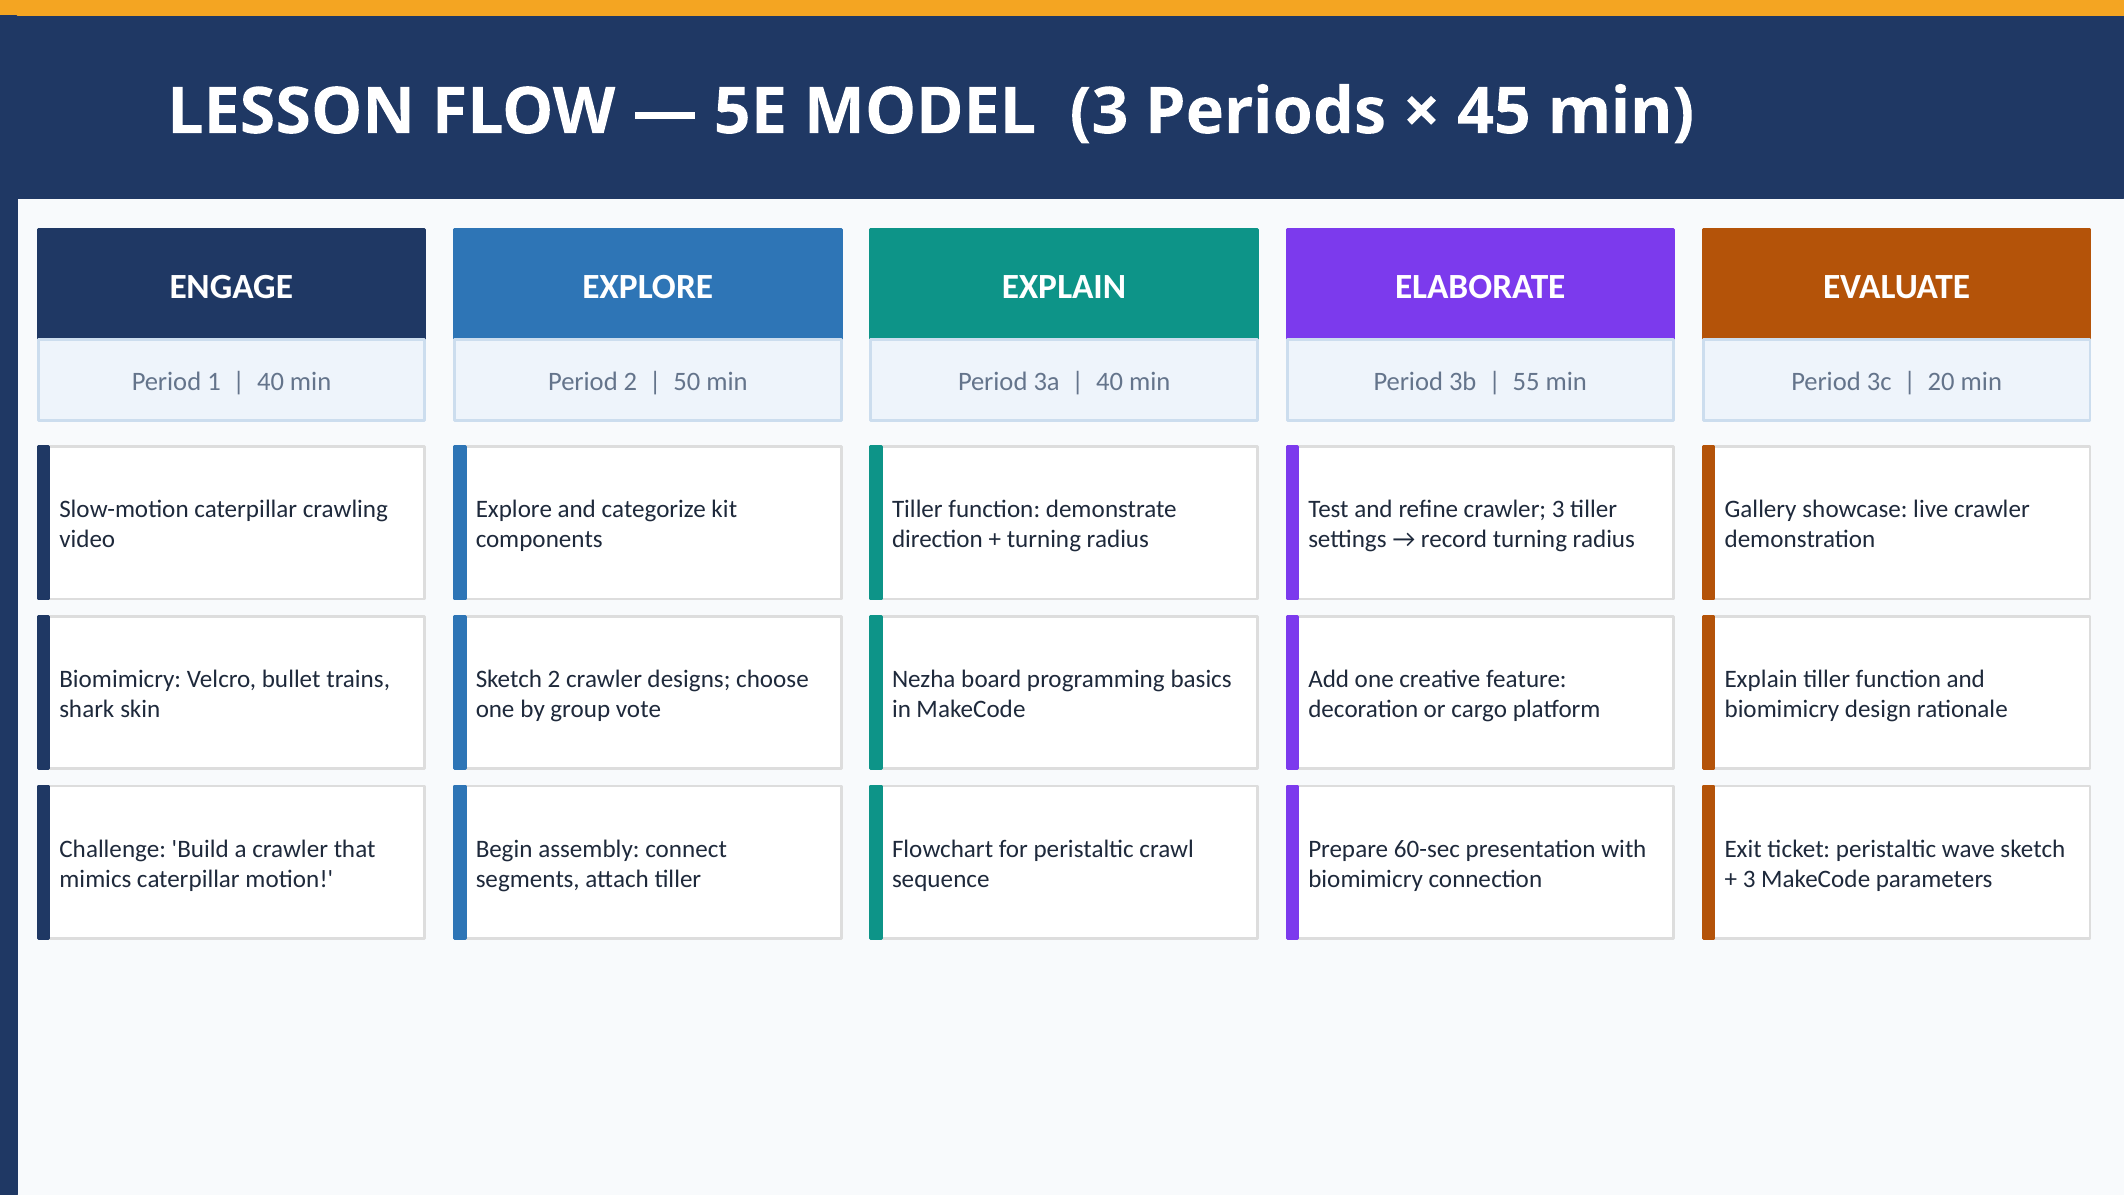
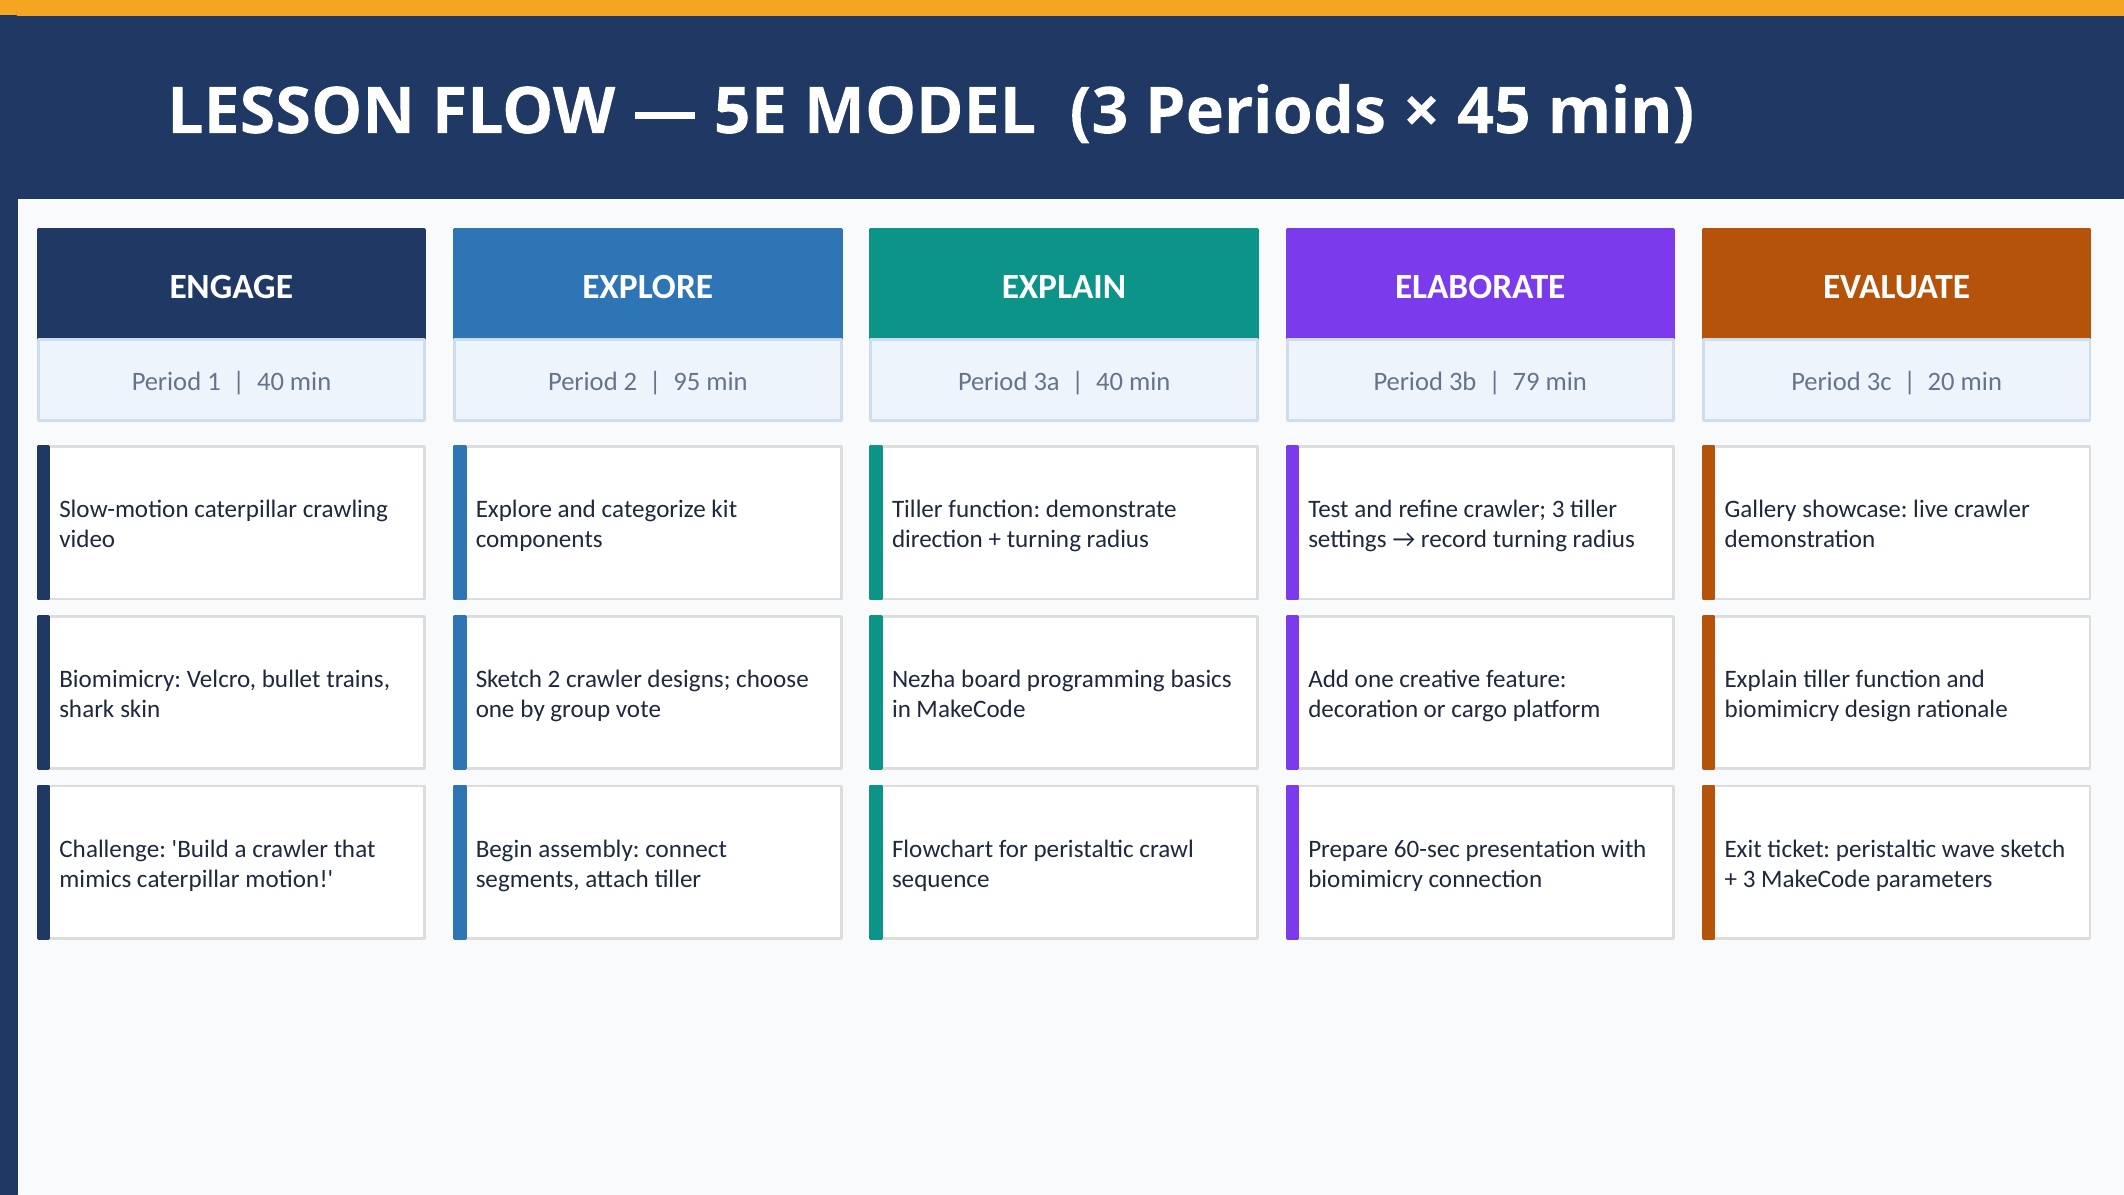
50: 50 -> 95
55: 55 -> 79
